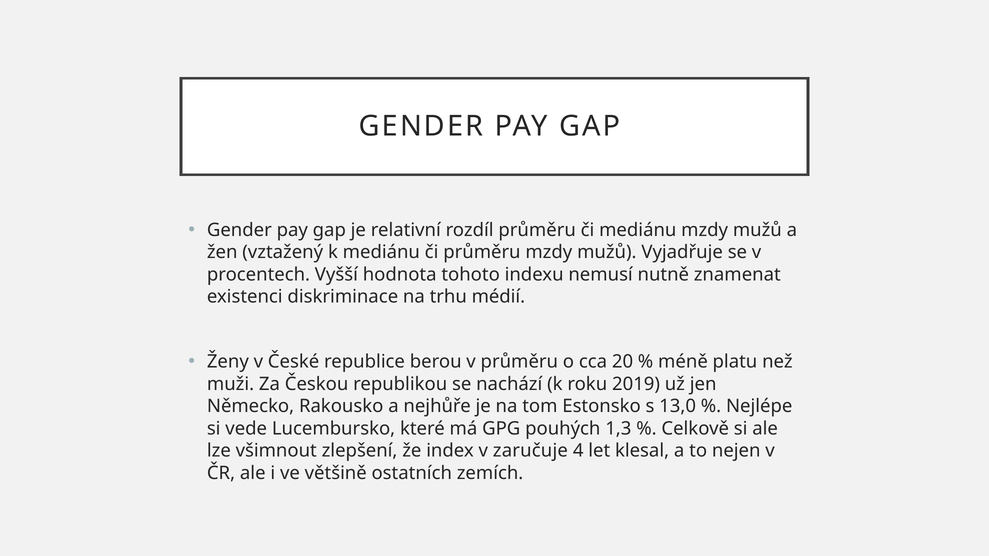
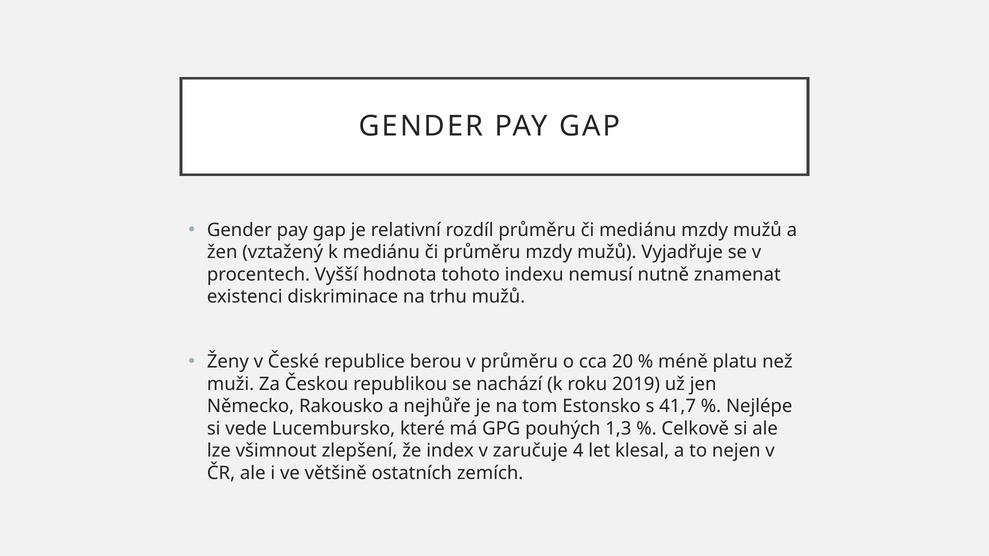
trhu médií: médií -> mužů
13,0: 13,0 -> 41,7
